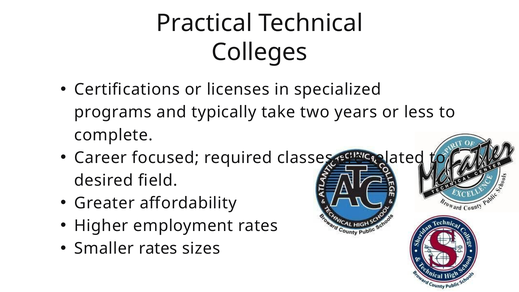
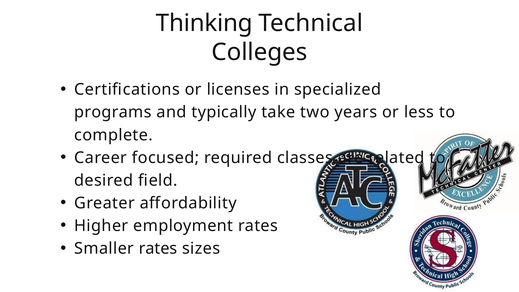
Practical: Practical -> Thinking
